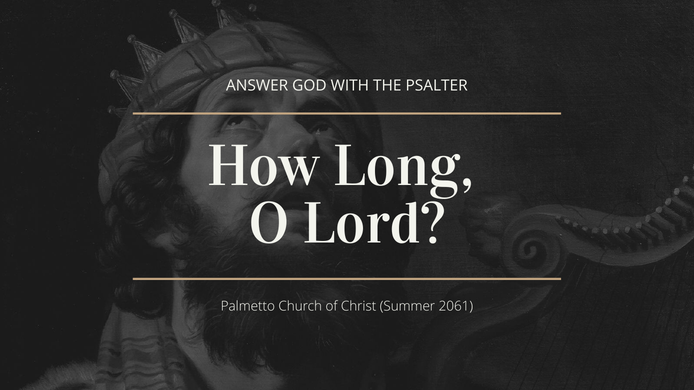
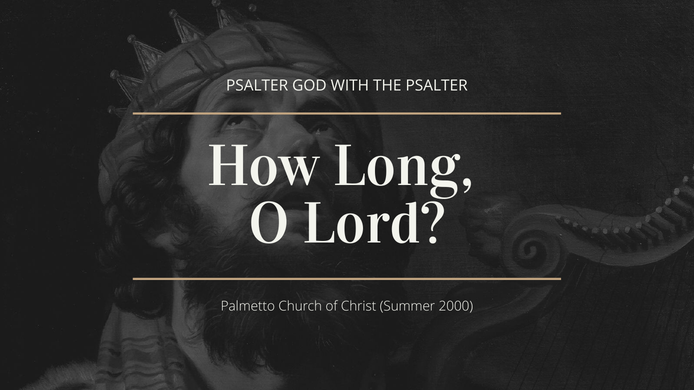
ANSWER at (257, 86): ANSWER -> PSALTER
2061: 2061 -> 2000
